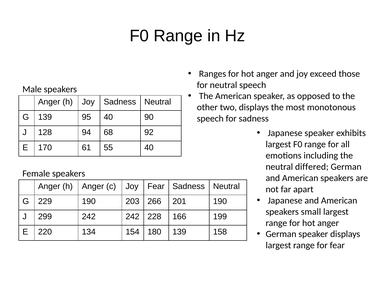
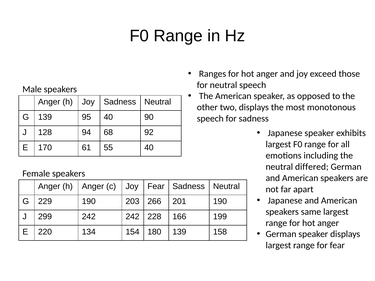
small: small -> same
